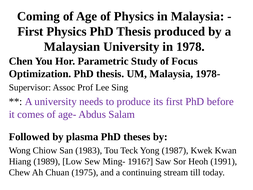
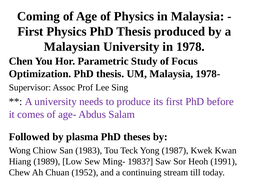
Ming- 1916: 1916 -> 1983
1975: 1975 -> 1952
